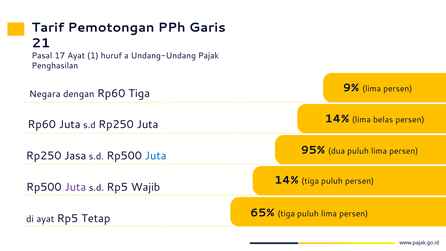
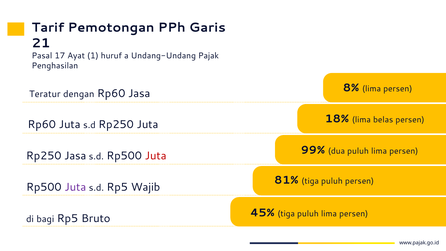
9%: 9% -> 8%
Negara: Negara -> Teratur
Rp60 Tiga: Tiga -> Jasa
14% at (337, 119): 14% -> 18%
95%: 95% -> 99%
Juta at (156, 156) colour: blue -> red
14% at (286, 180): 14% -> 81%
65%: 65% -> 45%
di ayat: ayat -> bagi
Tetap: Tetap -> Bruto
